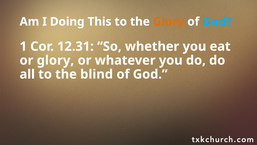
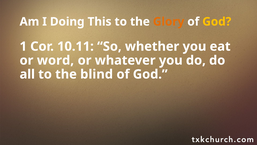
God at (217, 22) colour: light blue -> yellow
12.31: 12.31 -> 10.11
or glory: glory -> word
